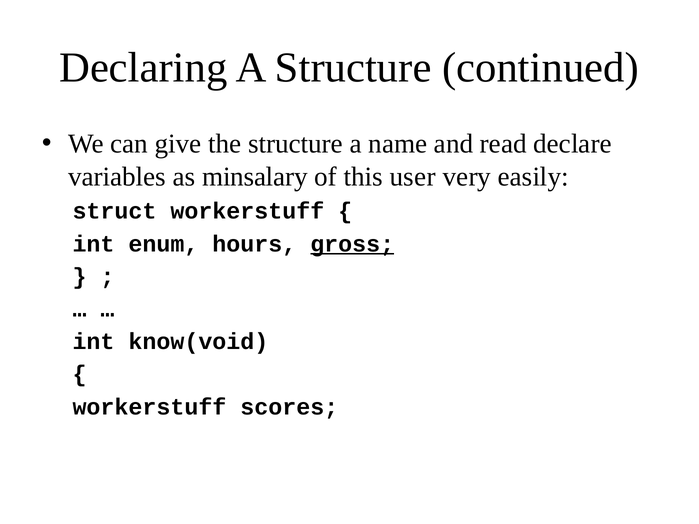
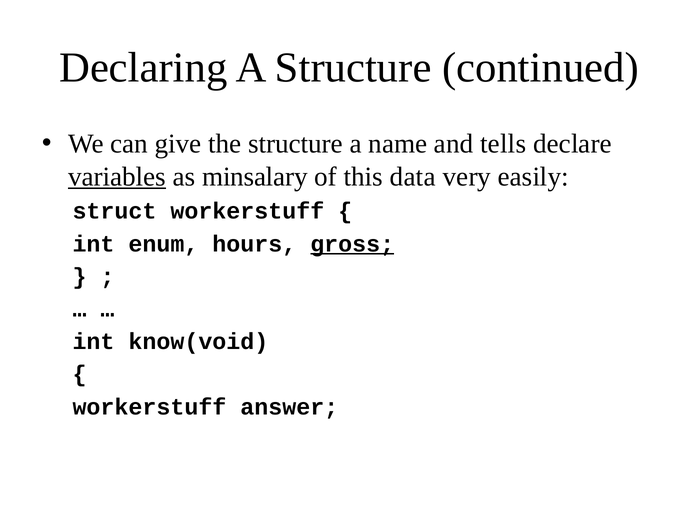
read: read -> tells
variables underline: none -> present
user: user -> data
scores: scores -> answer
